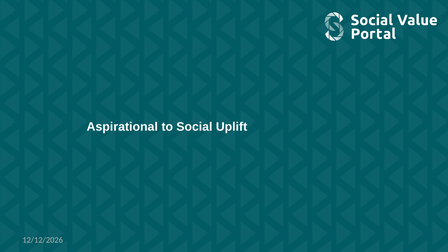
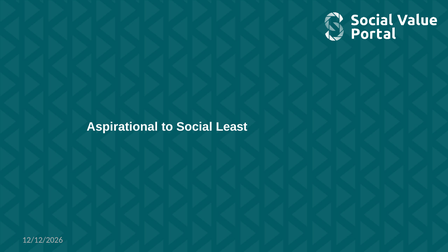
Uplift: Uplift -> Least
